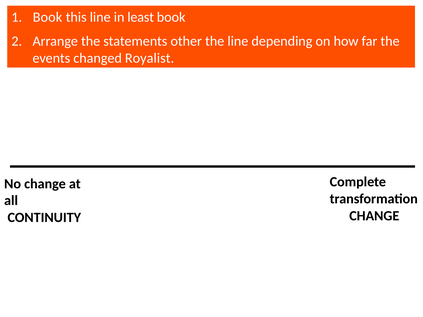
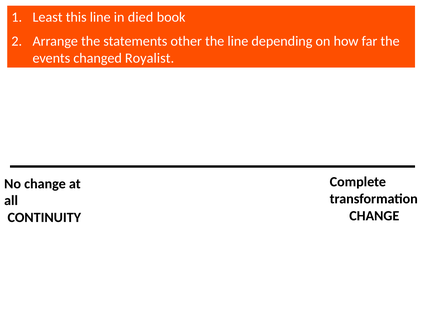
Book at (47, 17): Book -> Least
least: least -> died
